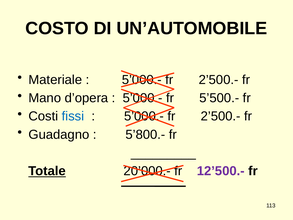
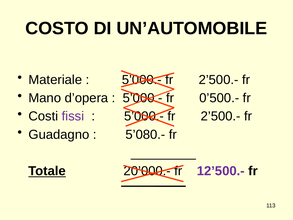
5’500.-: 5’500.- -> 0’500.-
fissi colour: blue -> purple
5’800.-: 5’800.- -> 5’080.-
